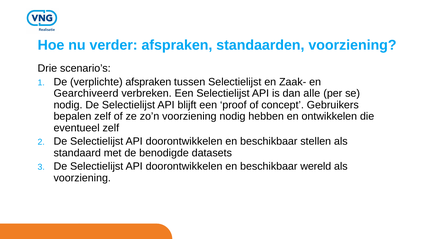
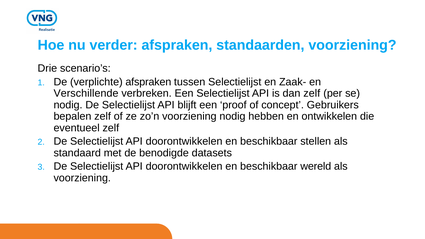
Gearchiveerd: Gearchiveerd -> Verschillende
dan alle: alle -> zelf
